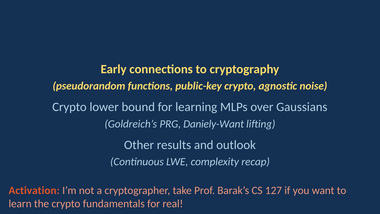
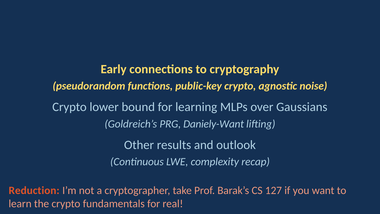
Activation: Activation -> Reduction
